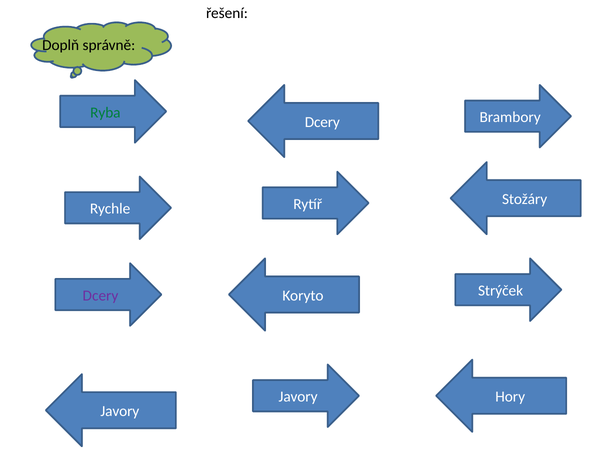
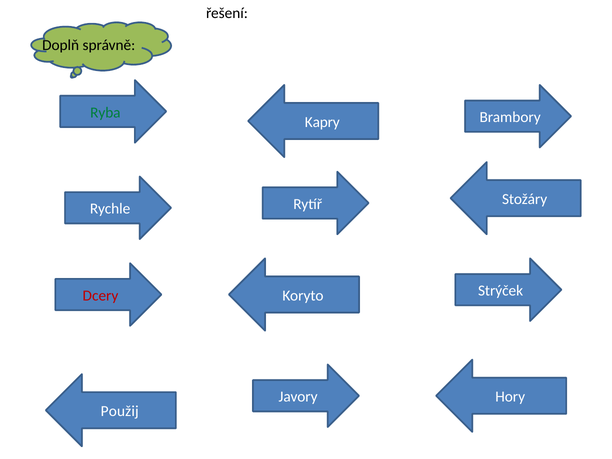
Dcery at (322, 122): Dcery -> Kapry
Dcery at (100, 296) colour: purple -> red
Javory at (120, 411): Javory -> Použij
